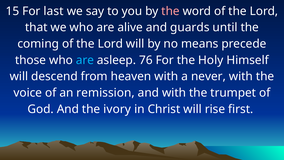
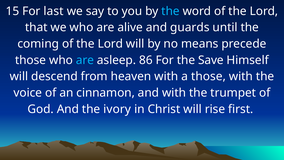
the at (171, 11) colour: pink -> light blue
76: 76 -> 86
Holy: Holy -> Save
a never: never -> those
remission: remission -> cinnamon
